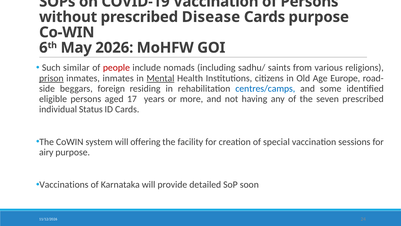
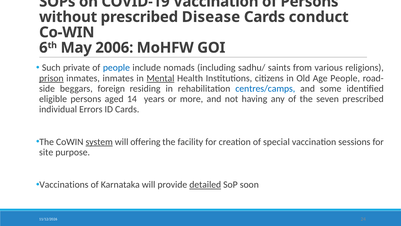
Cards purpose: purpose -> conduct
2026: 2026 -> 2006
similar: similar -> private
people at (116, 68) colour: red -> blue
Age Europe: Europe -> People
17: 17 -> 14
Status: Status -> Errors
system underline: none -> present
airy: airy -> site
detailed underline: none -> present
